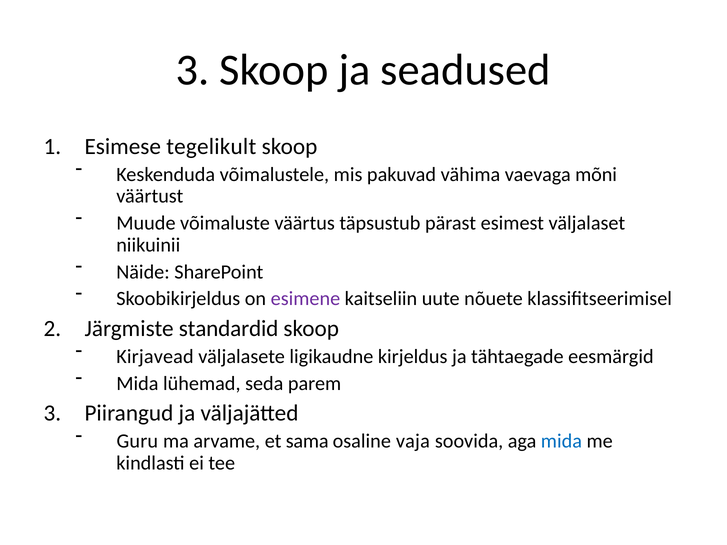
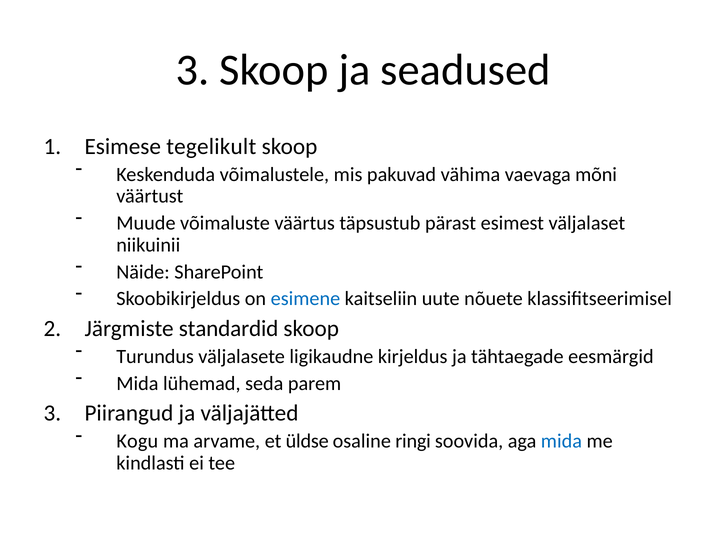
esimene colour: purple -> blue
Kirjavead: Kirjavead -> Turundus
Guru: Guru -> Kogu
sama: sama -> üldse
vaja: vaja -> ringi
